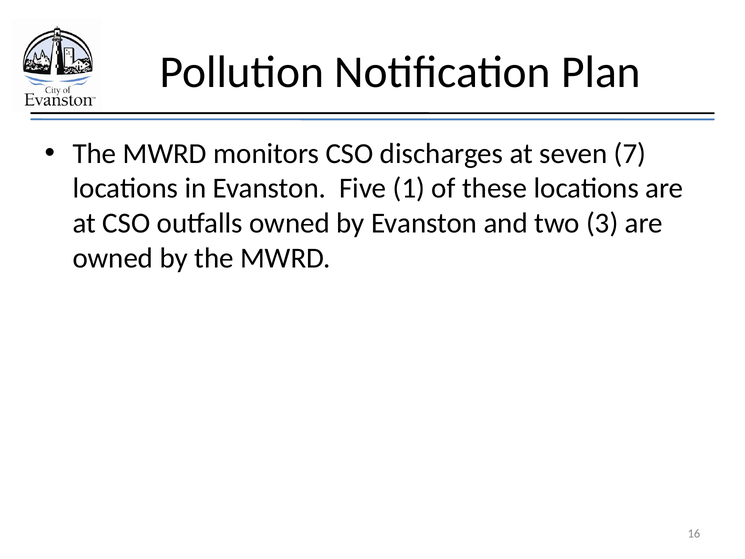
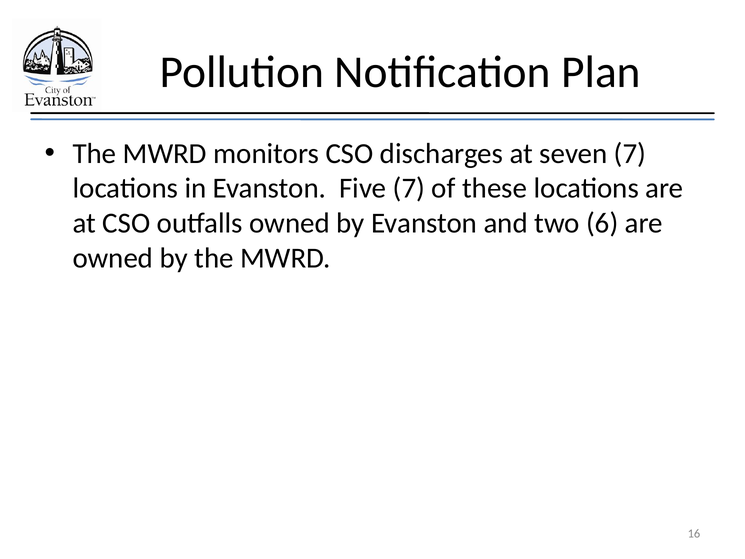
Five 1: 1 -> 7
3: 3 -> 6
